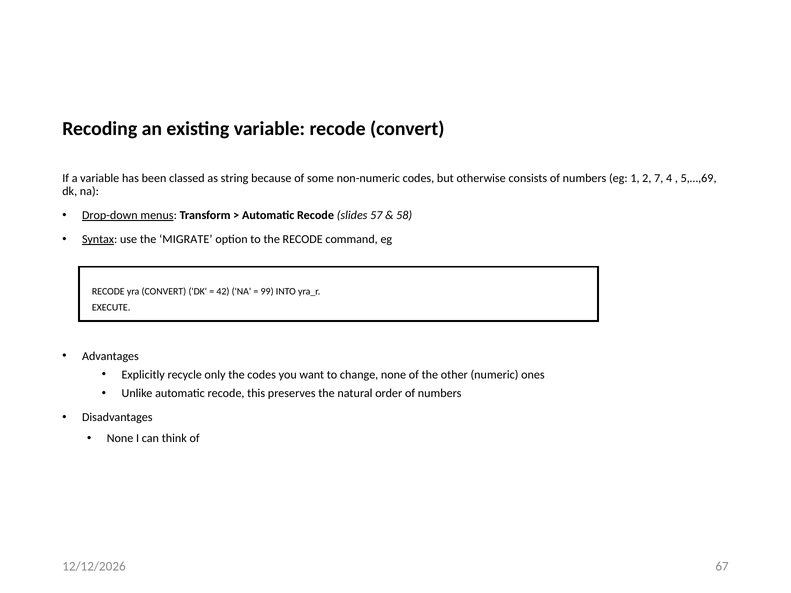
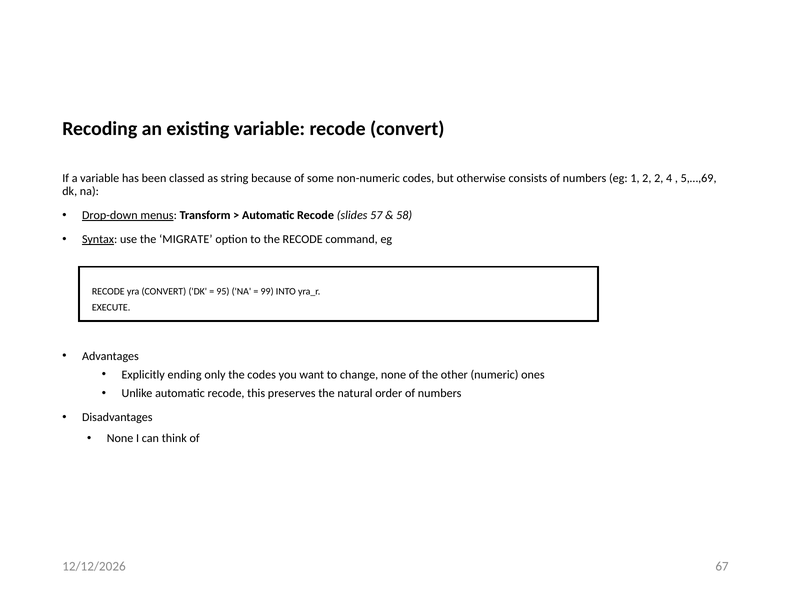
2 7: 7 -> 2
42: 42 -> 95
recycle: recycle -> ending
